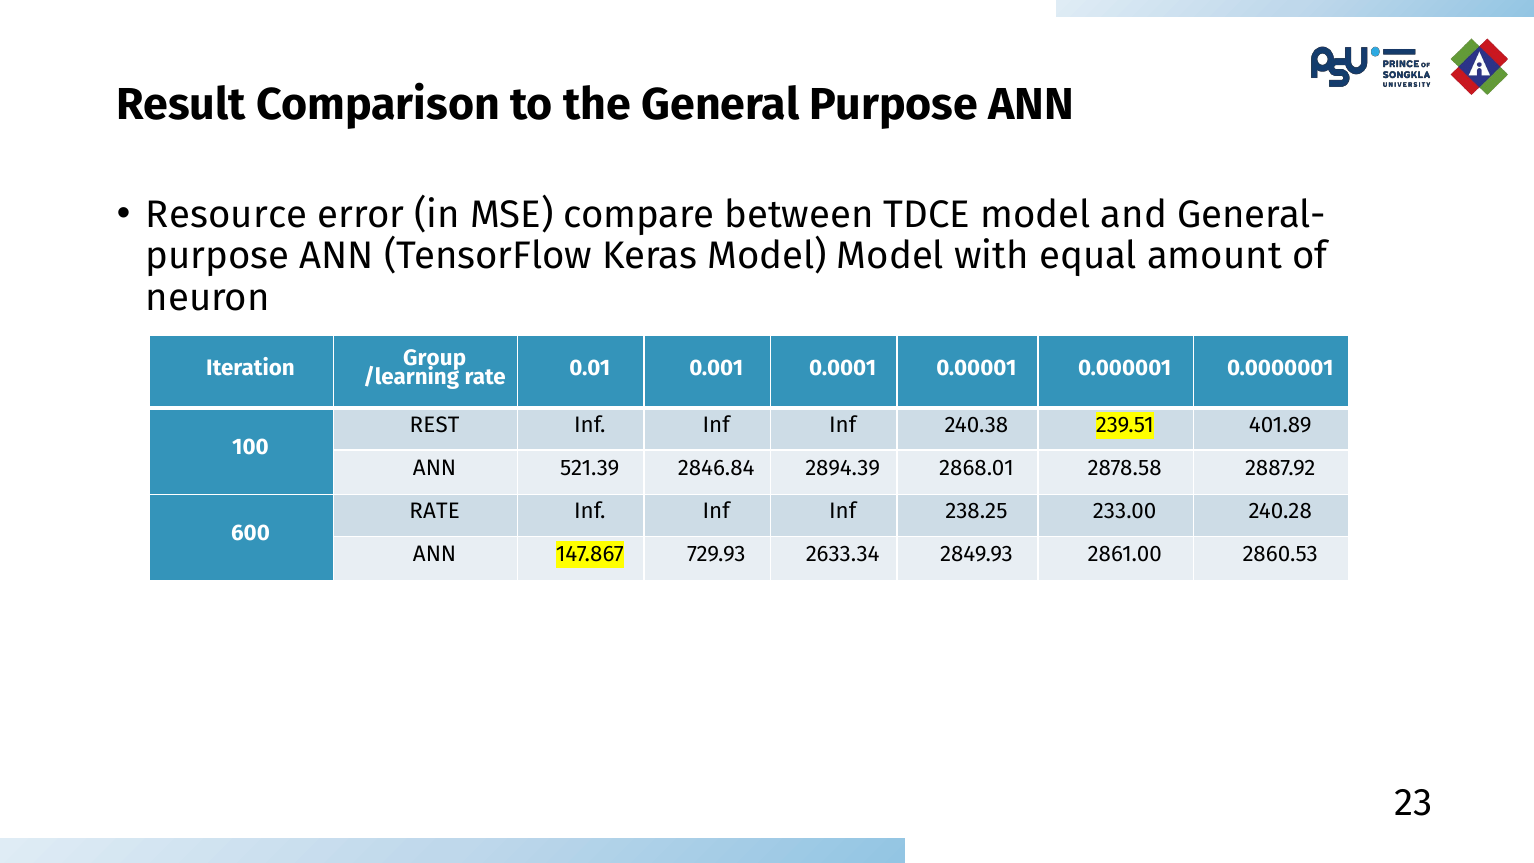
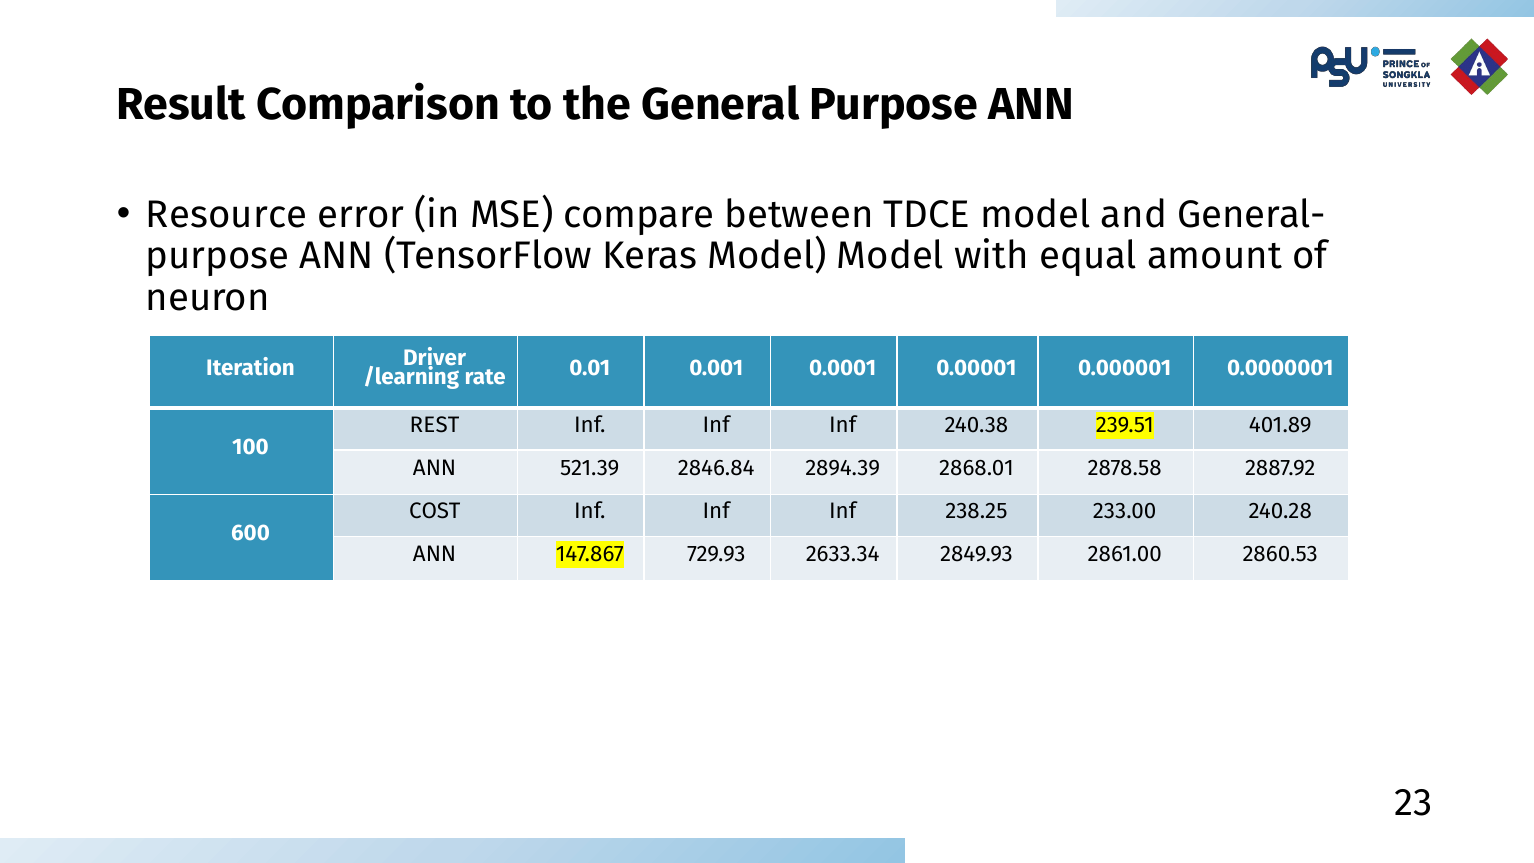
Group: Group -> Driver
RATE at (435, 511): RATE -> COST
